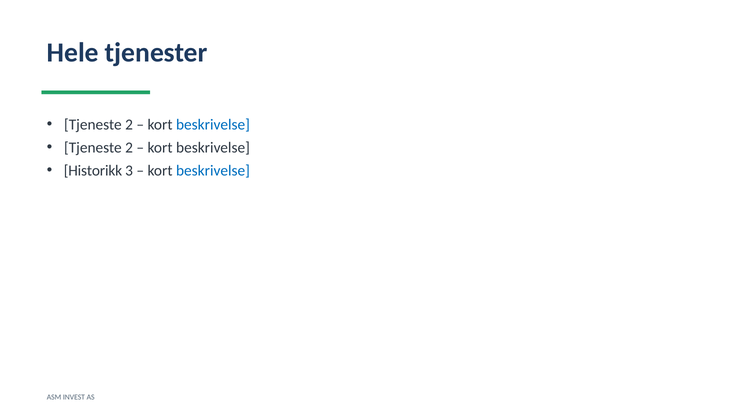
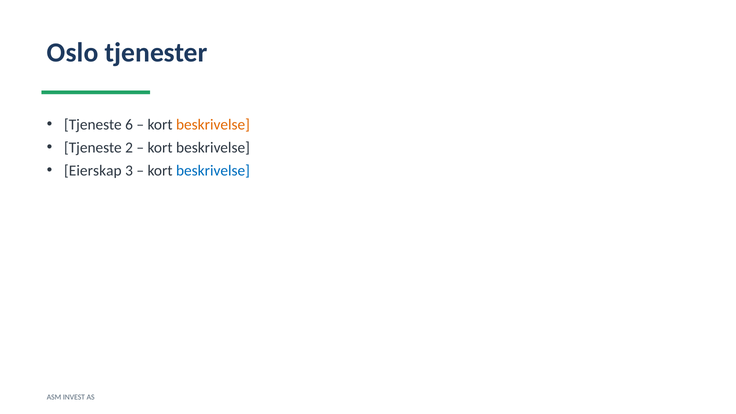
Hele: Hele -> Oslo
2 at (129, 125): 2 -> 6
beskrivelse at (213, 125) colour: blue -> orange
Historikk: Historikk -> Eierskap
